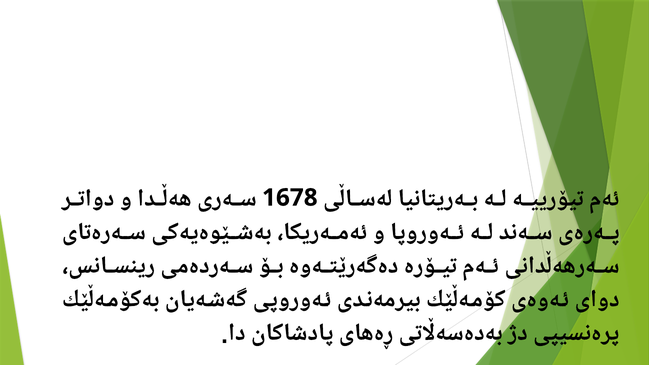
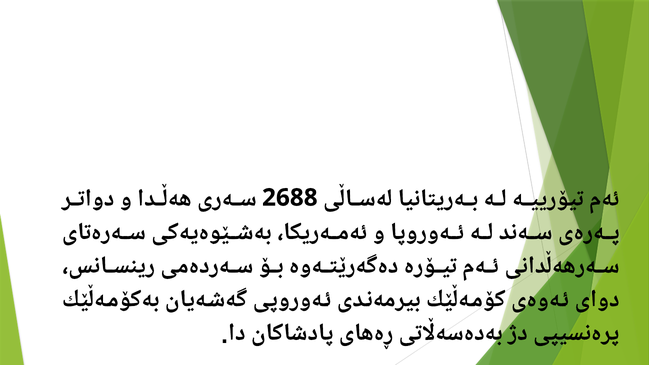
1678: 1678 -> 2688
